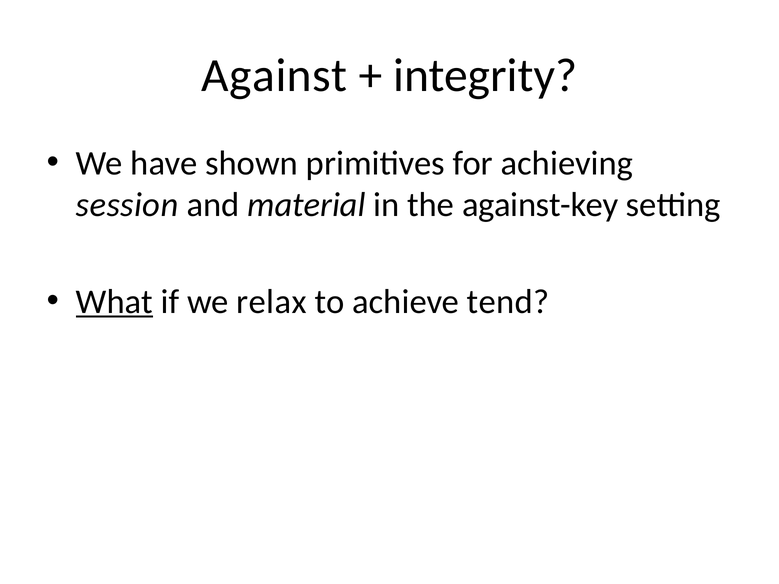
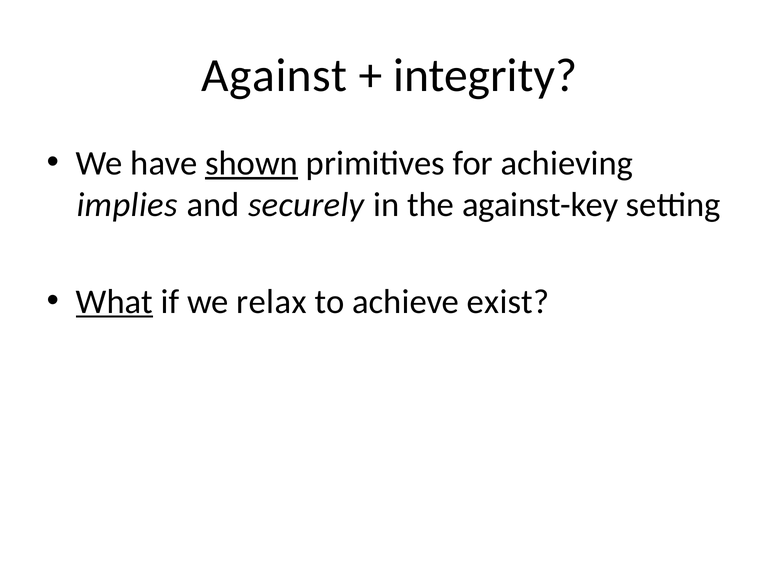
shown underline: none -> present
session: session -> implies
material: material -> securely
tend: tend -> exist
